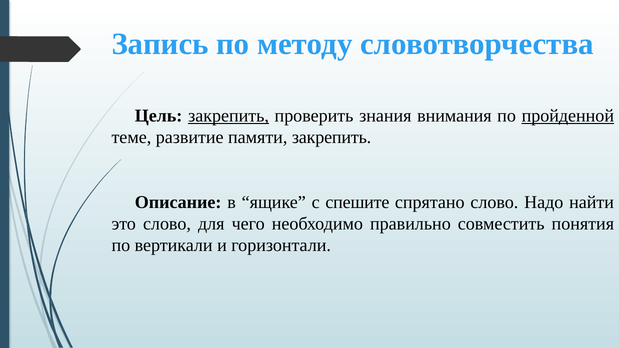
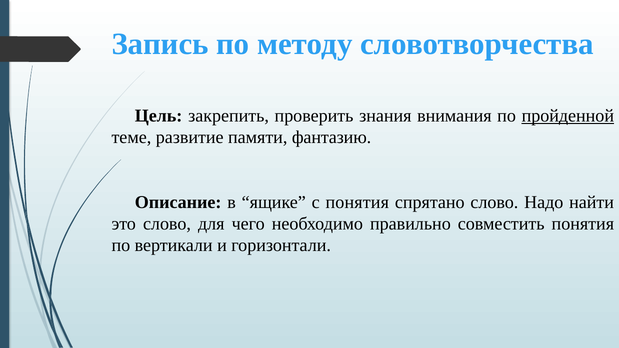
закрепить at (229, 116) underline: present -> none
памяти закрепить: закрепить -> фантазию
с спешите: спешите -> понятия
